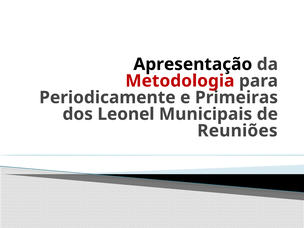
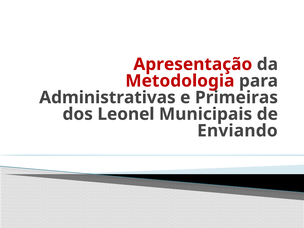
Apresentação colour: black -> red
Periodicamente: Periodicamente -> Administrativas
Reuniões: Reuniões -> Enviando
